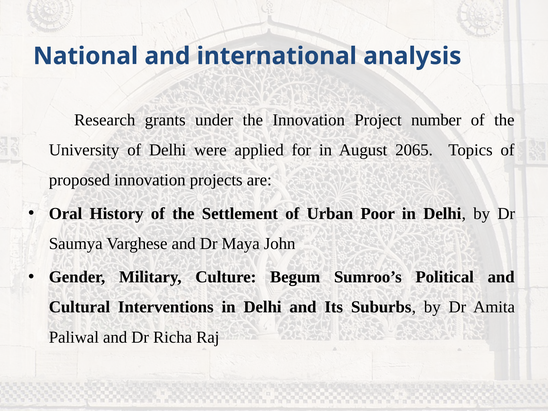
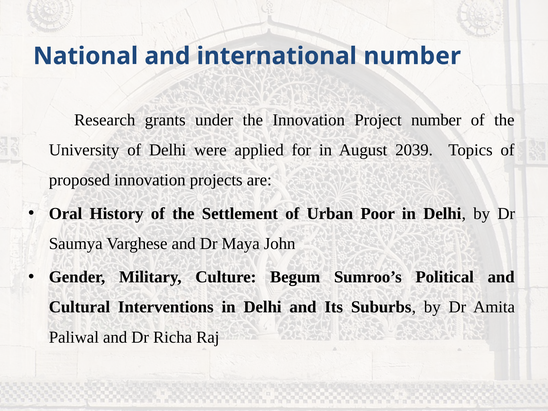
international analysis: analysis -> number
2065: 2065 -> 2039
